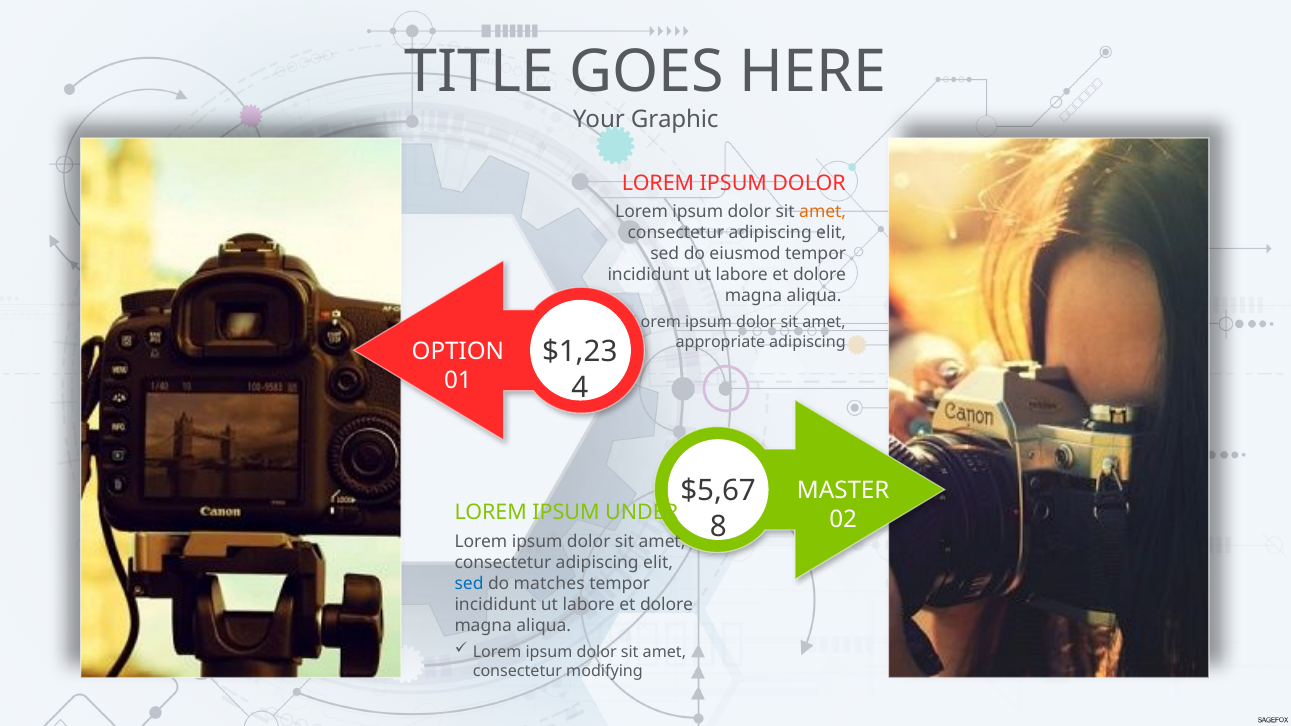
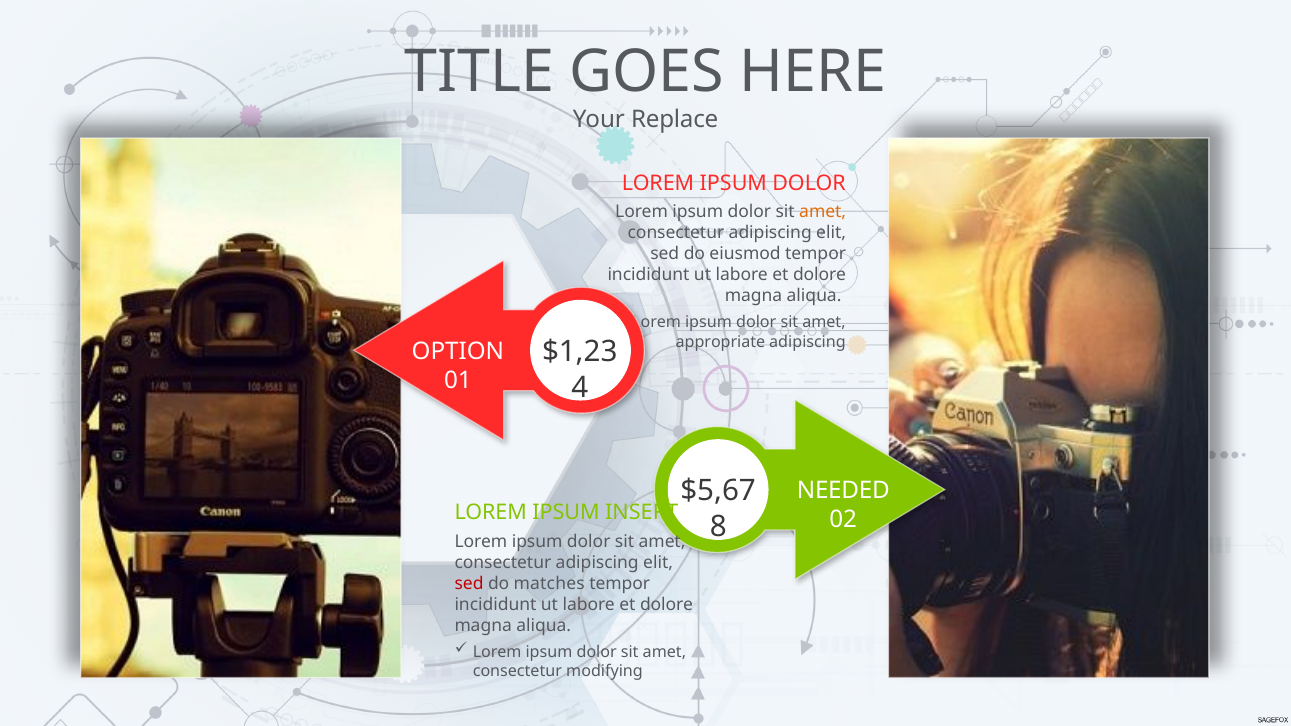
Graphic: Graphic -> Replace
MASTER: MASTER -> NEEDED
UNDER: UNDER -> INSERT
sed at (469, 584) colour: blue -> red
